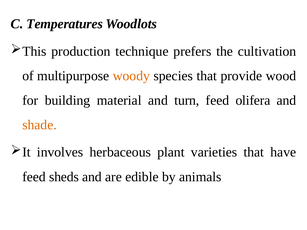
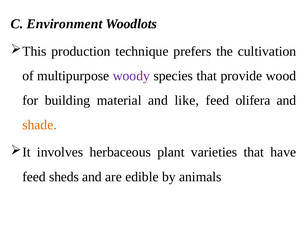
Temperatures: Temperatures -> Environment
woody colour: orange -> purple
turn: turn -> like
